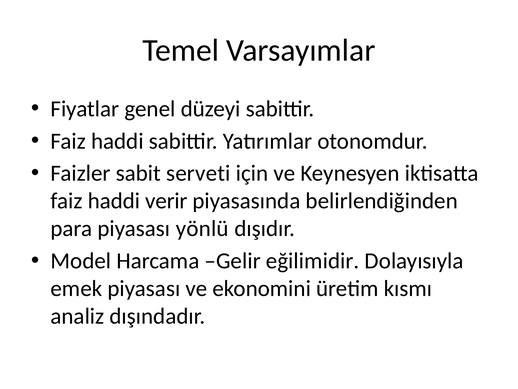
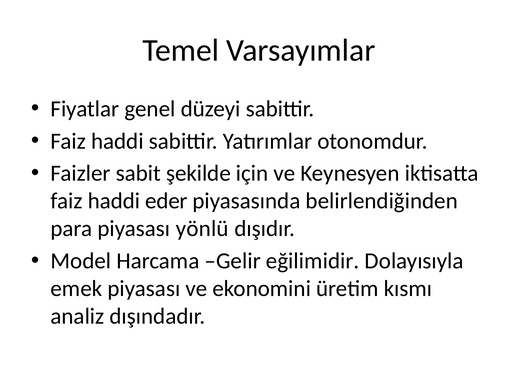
serveti: serveti -> şekilde
verir: verir -> eder
